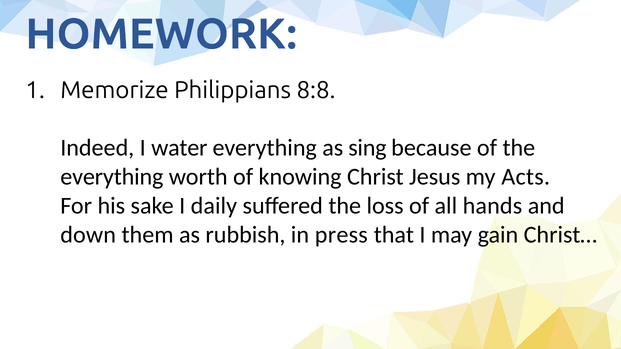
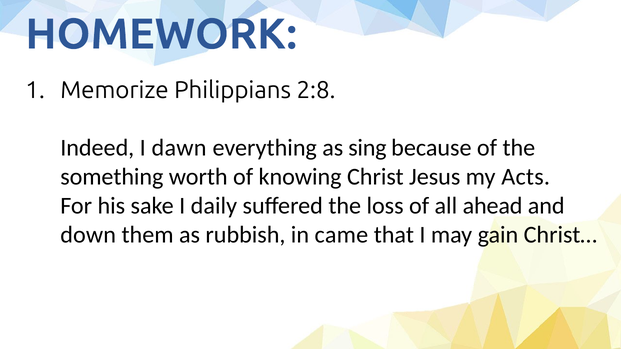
8:8: 8:8 -> 2:8
water: water -> dawn
everything at (112, 177): everything -> something
hands: hands -> ahead
press: press -> came
